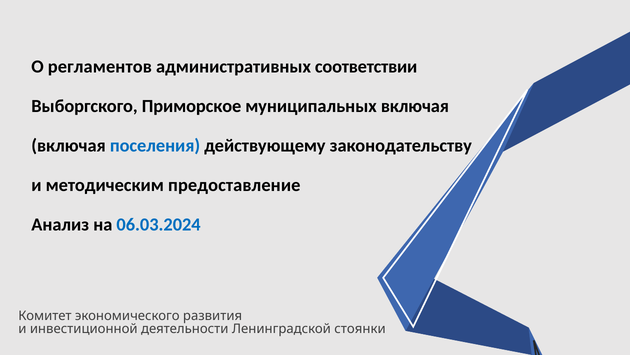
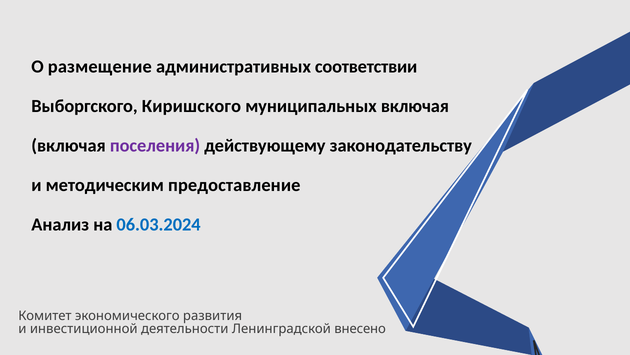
регламентов: регламентов -> размещение
Приморское: Приморское -> Киришского
поселения colour: blue -> purple
стоянки: стоянки -> внесено
